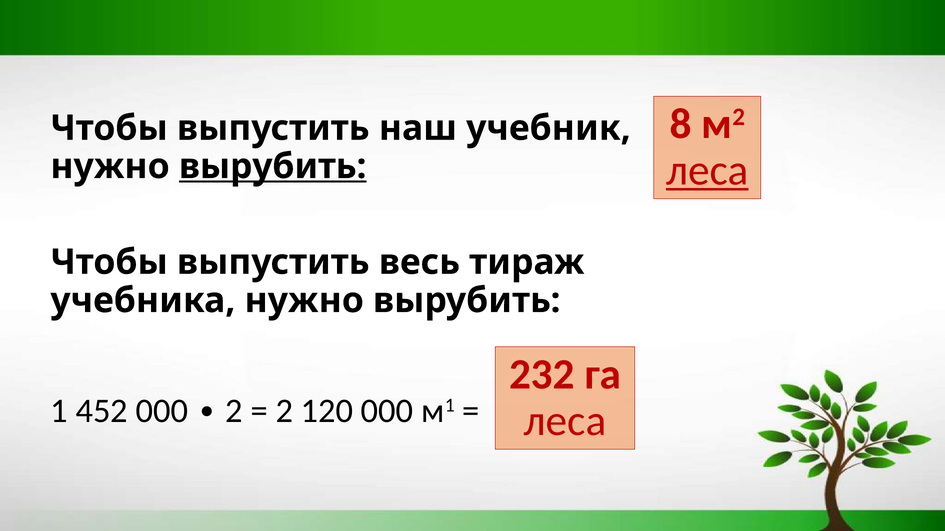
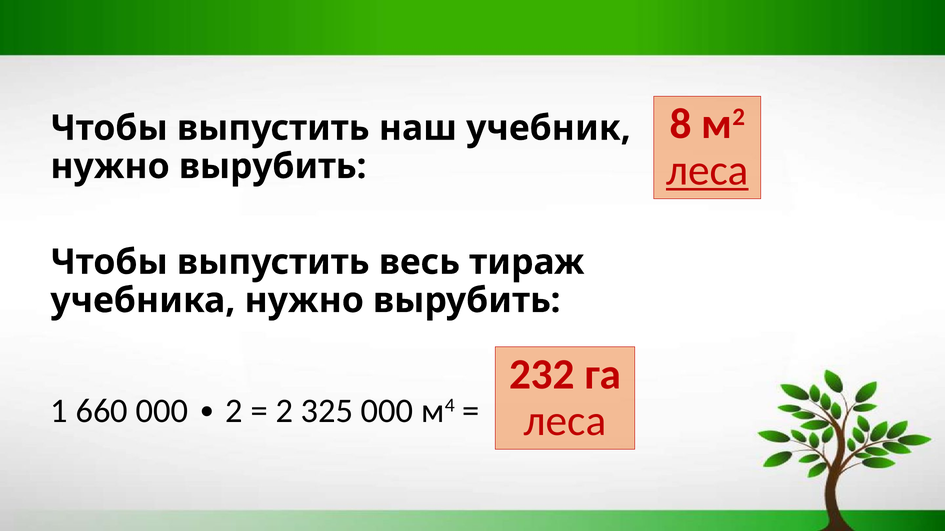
вырубить at (273, 167) underline: present -> none
1 at (450, 406): 1 -> 4
452: 452 -> 660
120: 120 -> 325
